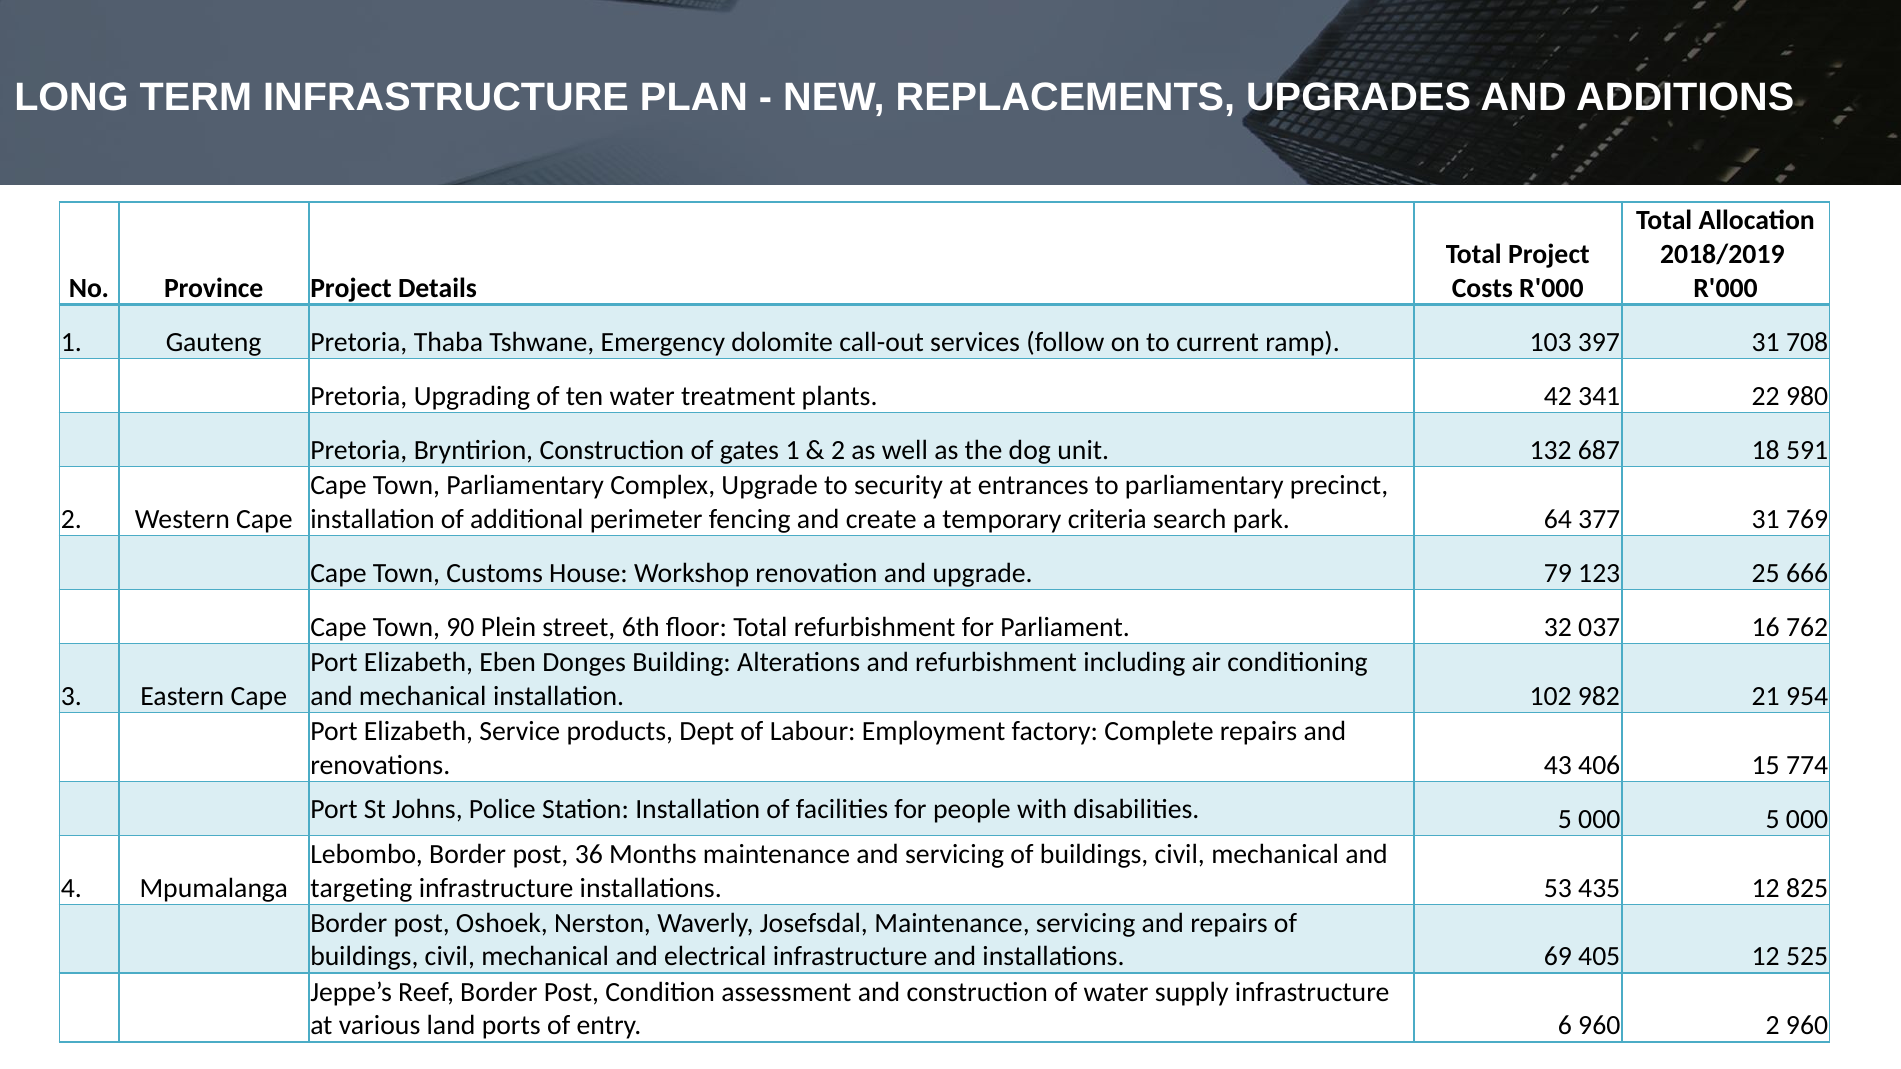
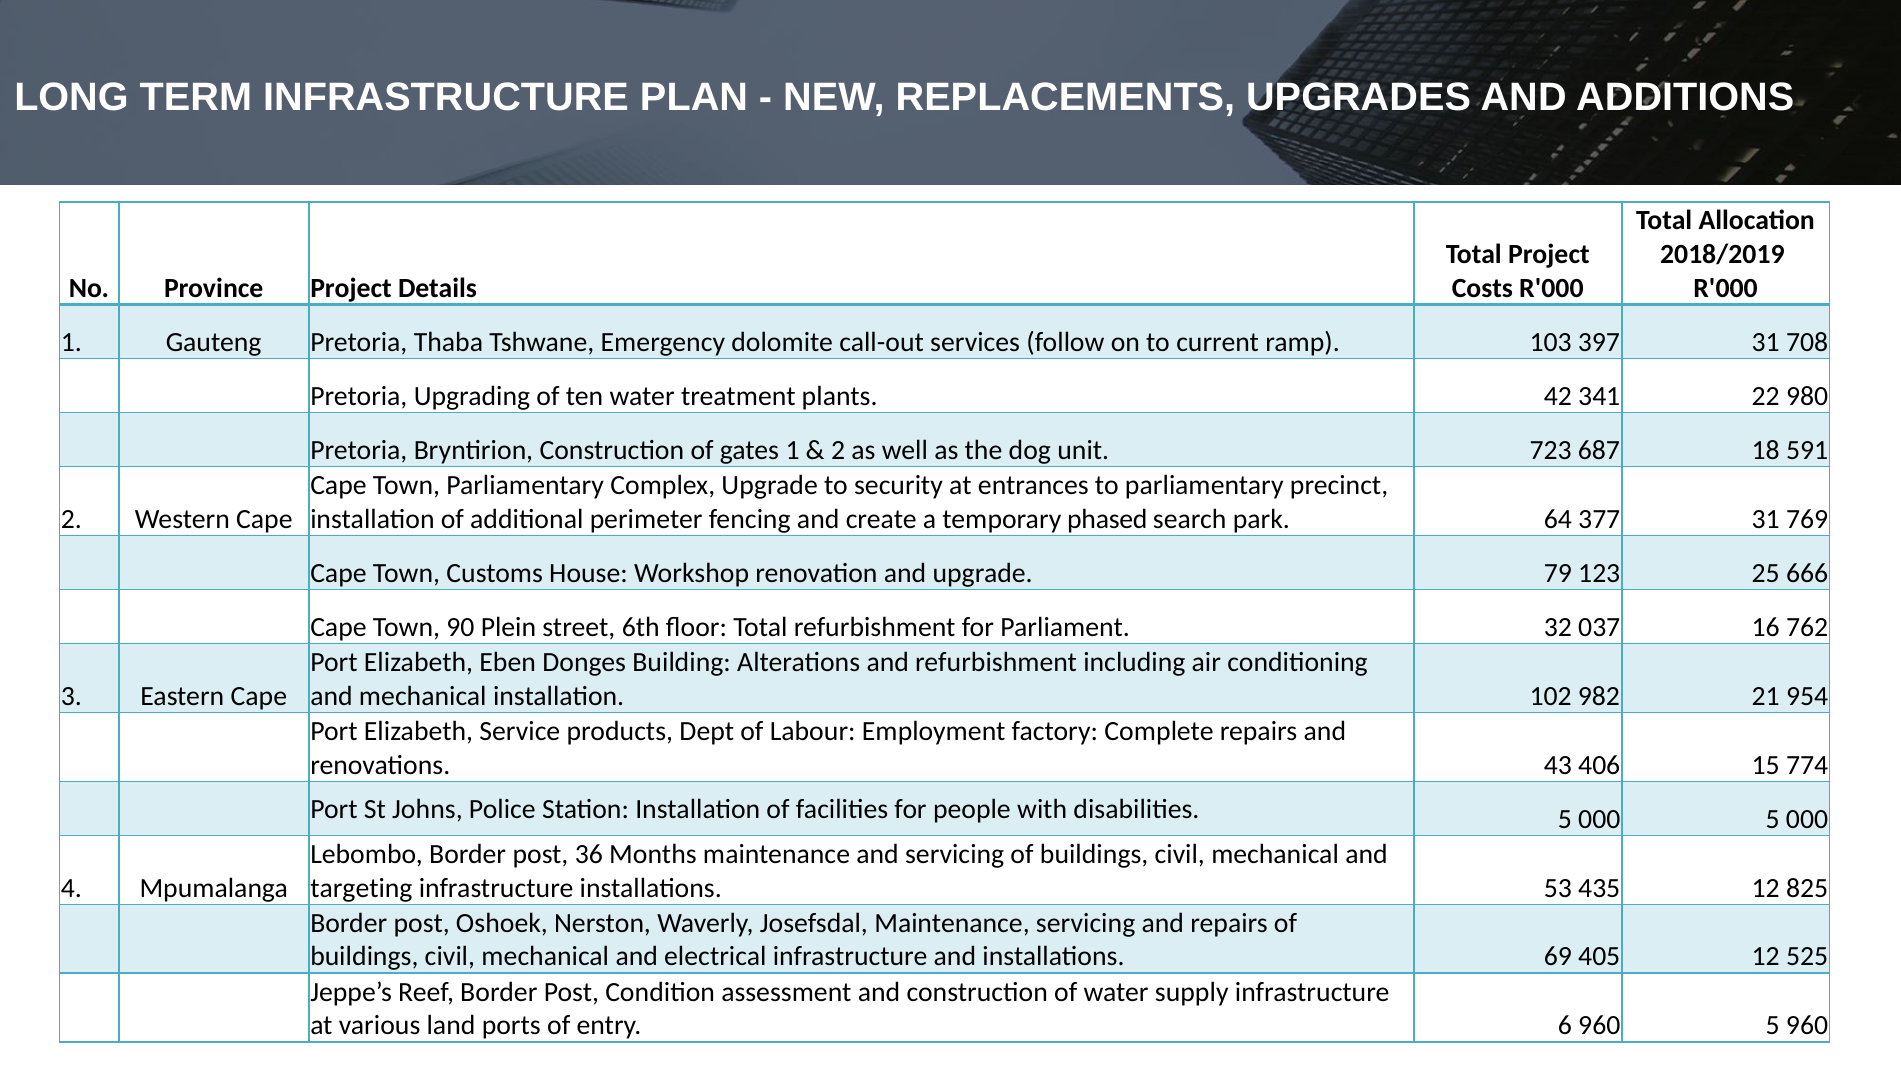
132: 132 -> 723
criteria: criteria -> phased
960 2: 2 -> 5
